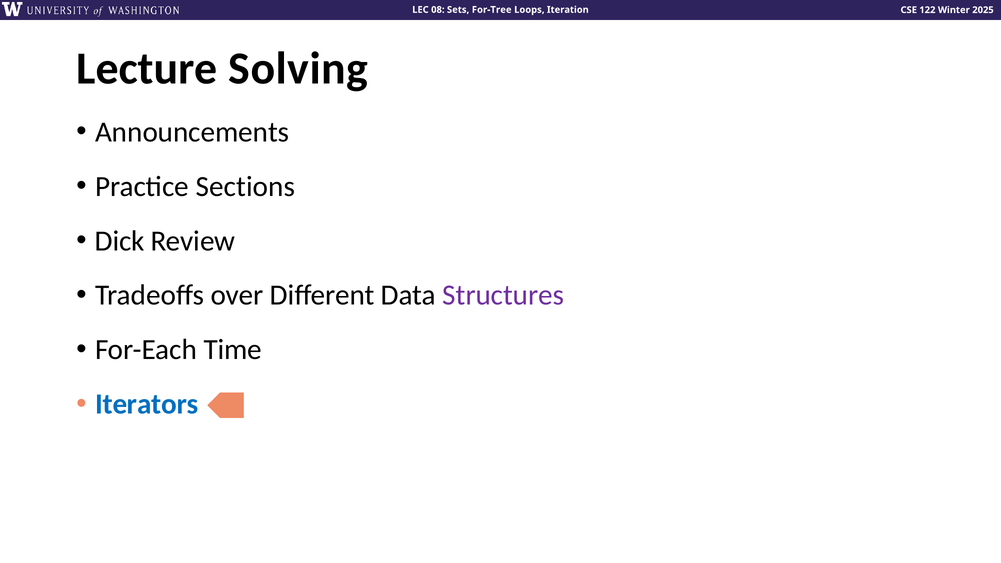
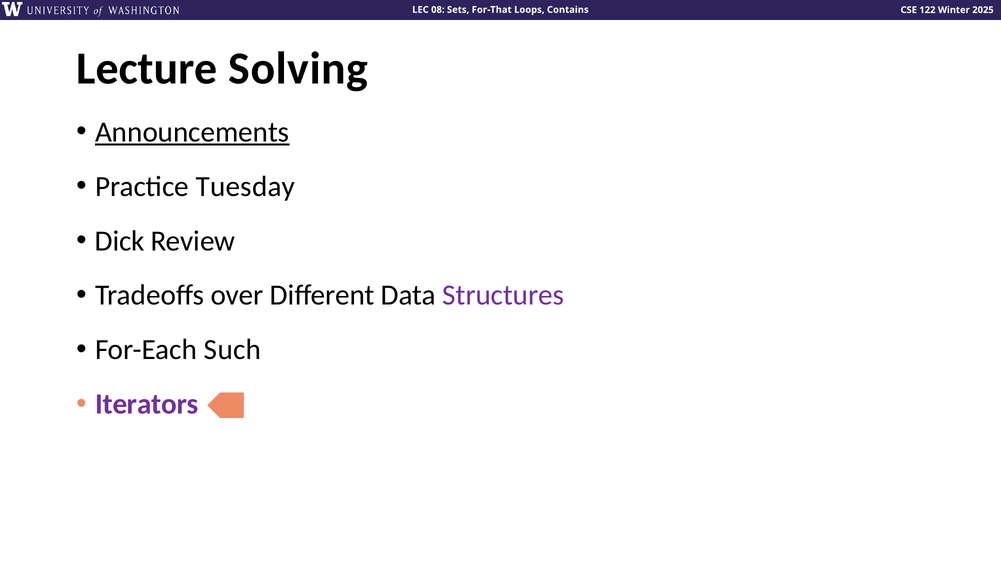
For-Tree: For-Tree -> For-That
Iteration: Iteration -> Contains
Announcements underline: none -> present
Sections: Sections -> Tuesday
Time: Time -> Such
Iterators colour: blue -> purple
